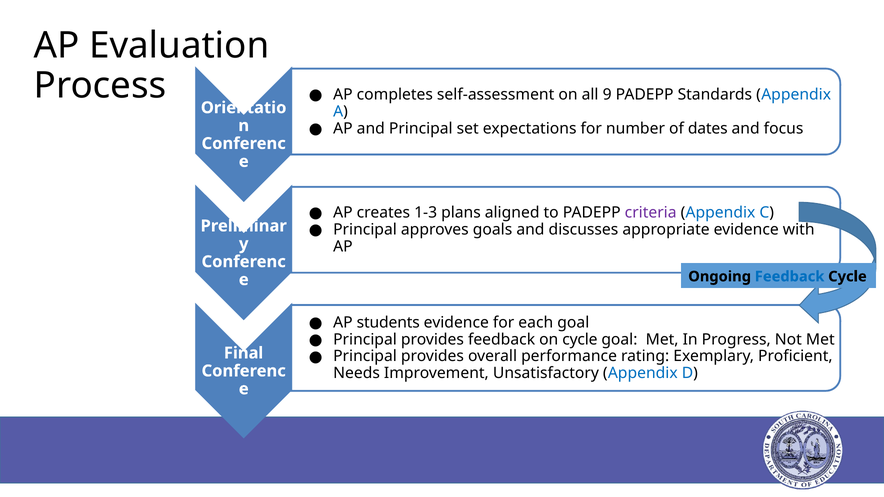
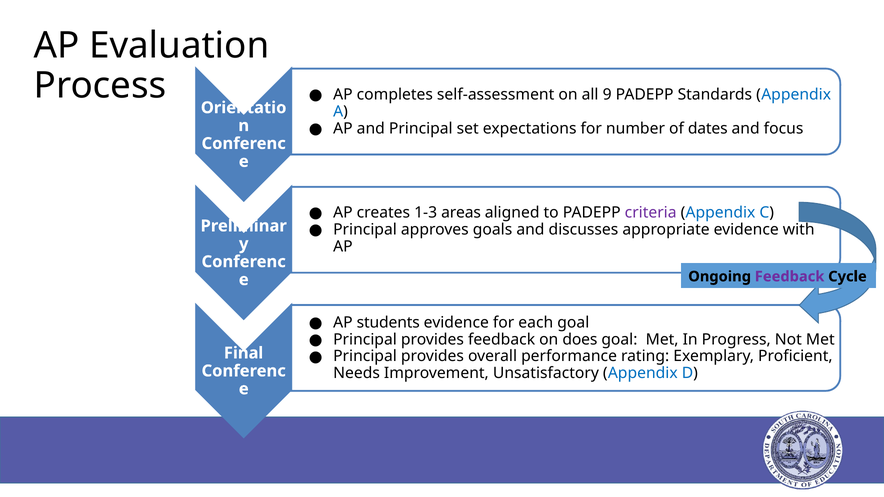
plans: plans -> areas
Feedback at (790, 277) colour: blue -> purple
on cycle: cycle -> does
